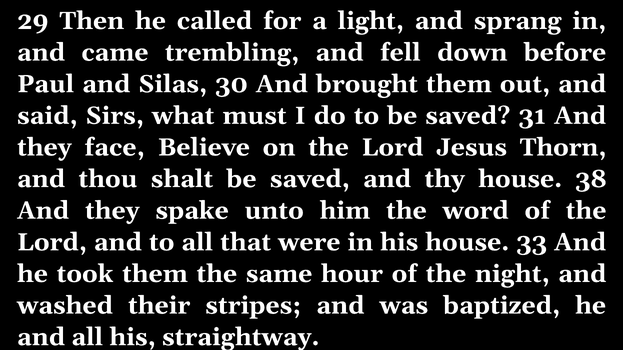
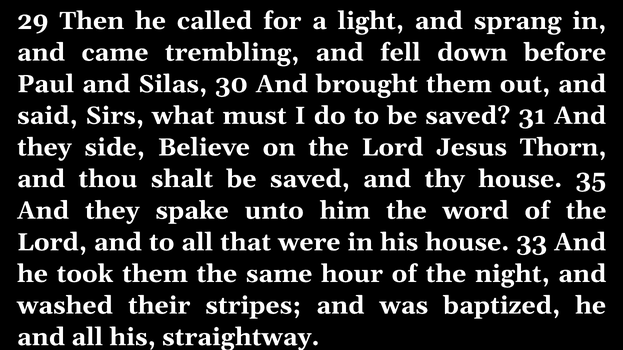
face: face -> side
38: 38 -> 35
